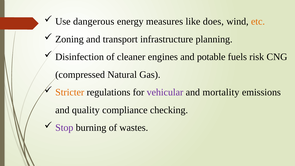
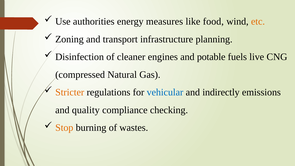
dangerous: dangerous -> authorities
does: does -> food
risk: risk -> live
vehicular colour: purple -> blue
mortality: mortality -> indirectly
Stop colour: purple -> orange
